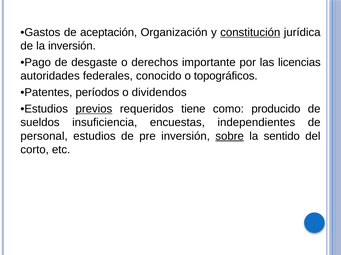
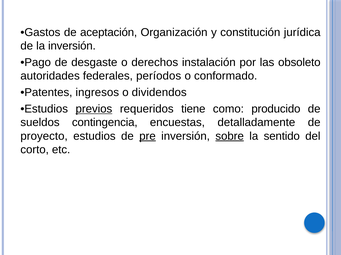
constitución underline: present -> none
importante: importante -> instalación
licencias: licencias -> obsoleto
conocido: conocido -> períodos
topográficos: topográficos -> conformado
períodos: períodos -> ingresos
insuficiencia: insuficiencia -> contingencia
independientes: independientes -> detalladamente
personal: personal -> proyecto
pre underline: none -> present
